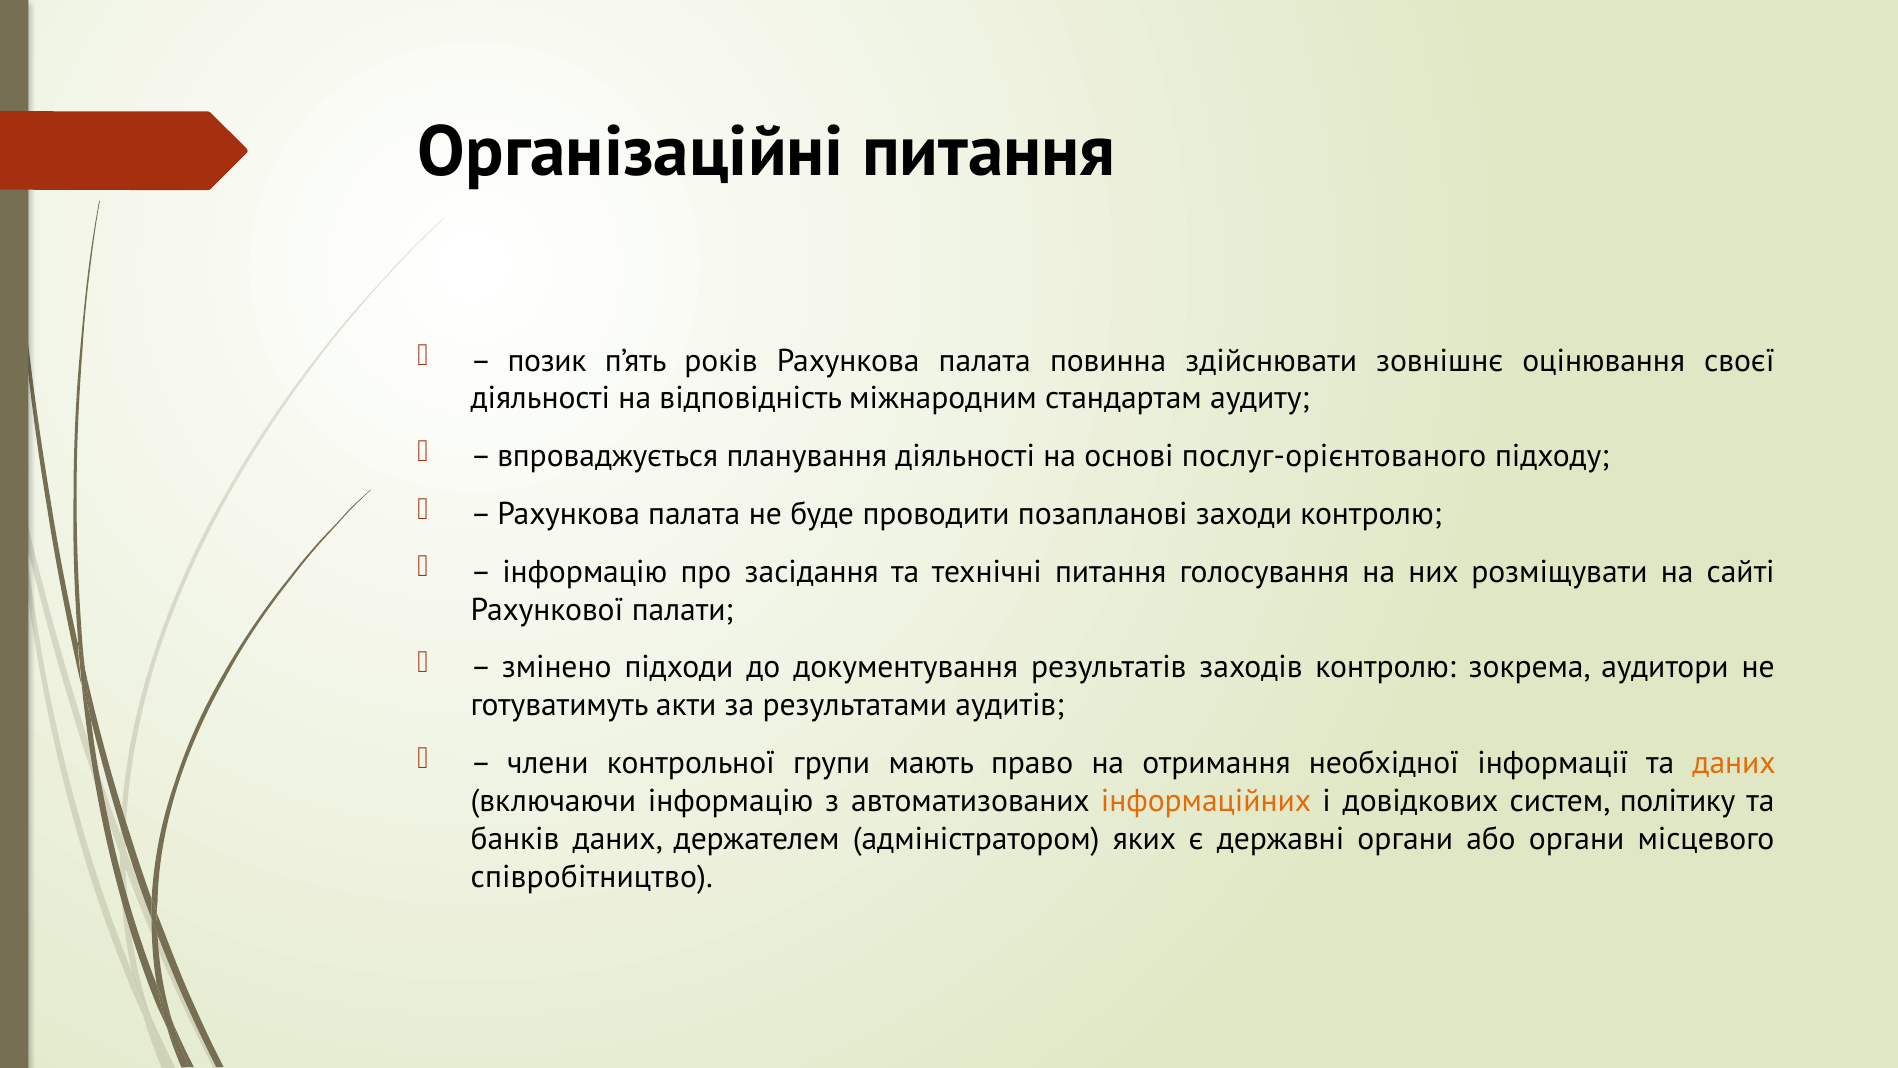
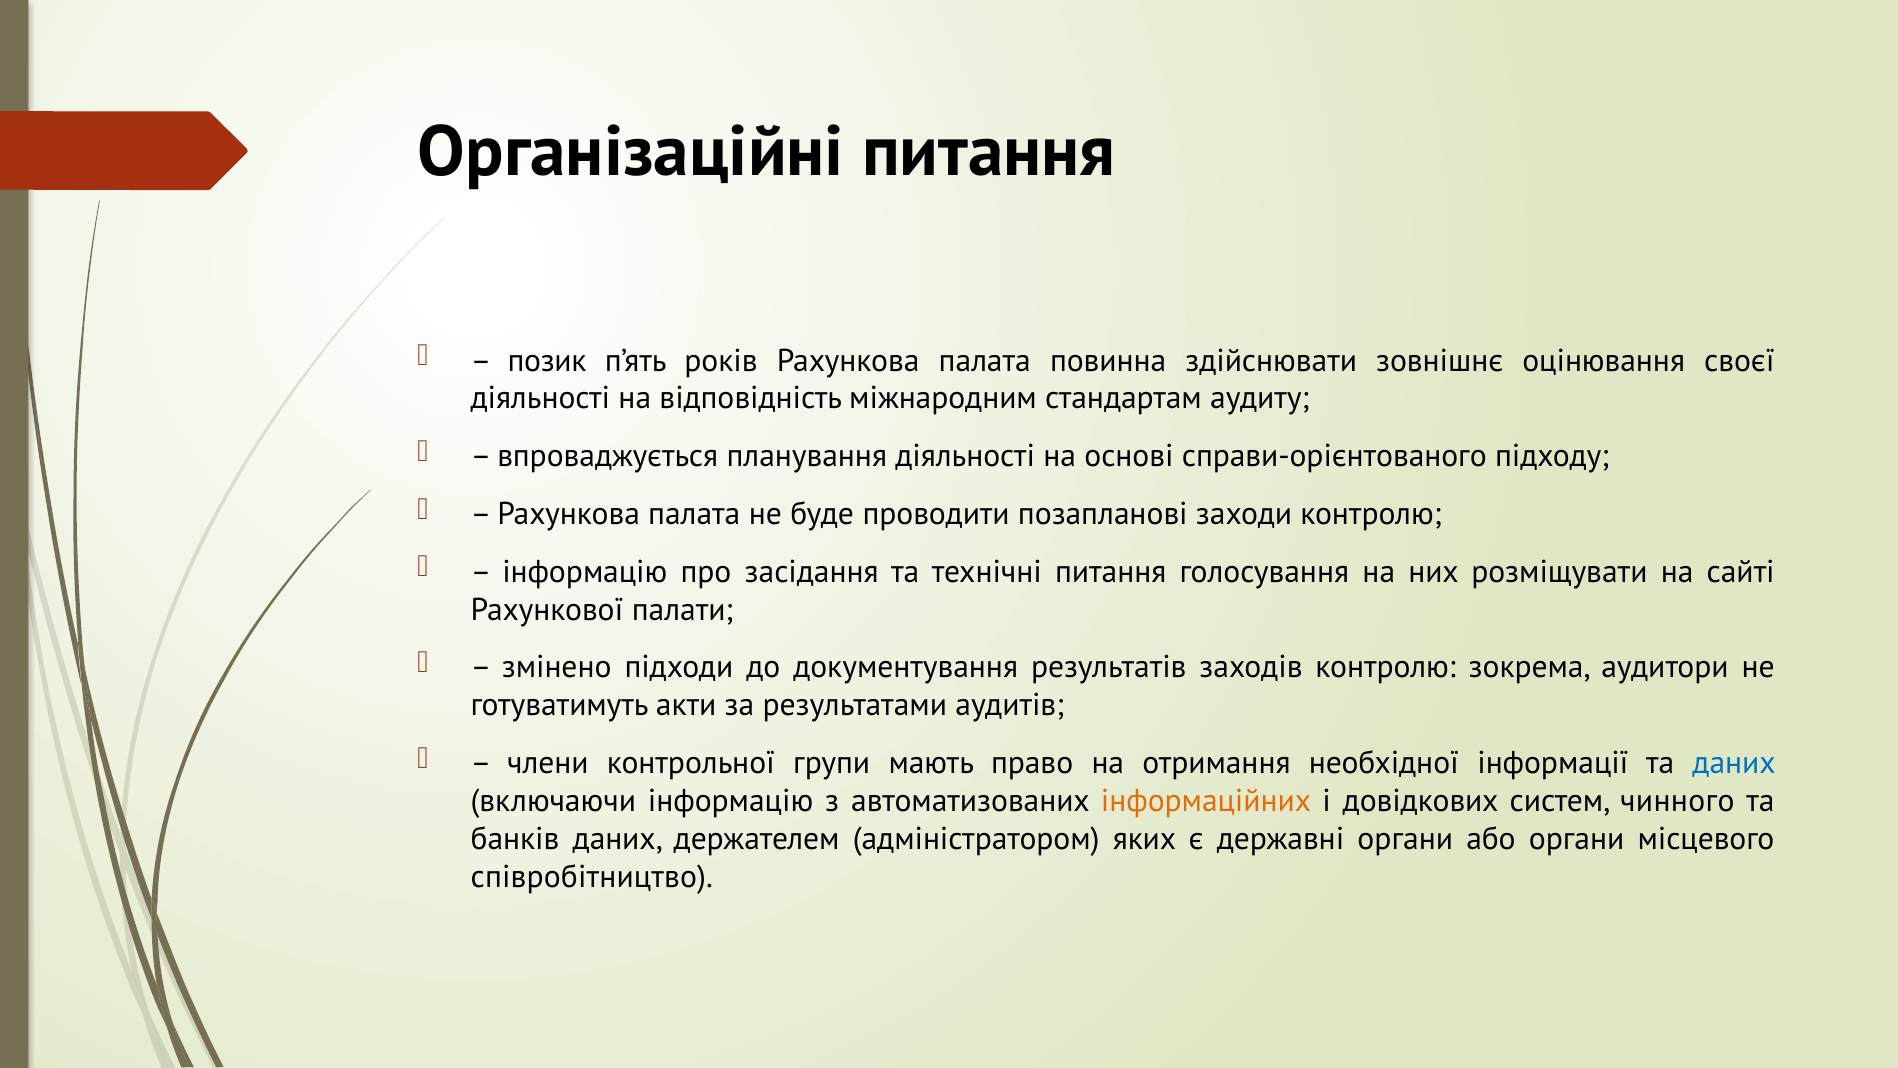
послуг-орієнтованого: послуг-орієнтованого -> справи-орієнтованого
даних at (1734, 763) colour: orange -> blue
політику: політику -> чинного
